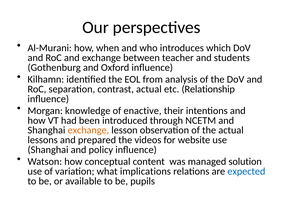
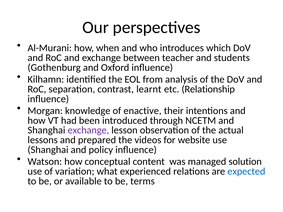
contrast actual: actual -> learnt
exchange at (88, 130) colour: orange -> purple
implications: implications -> experienced
pupils: pupils -> terms
